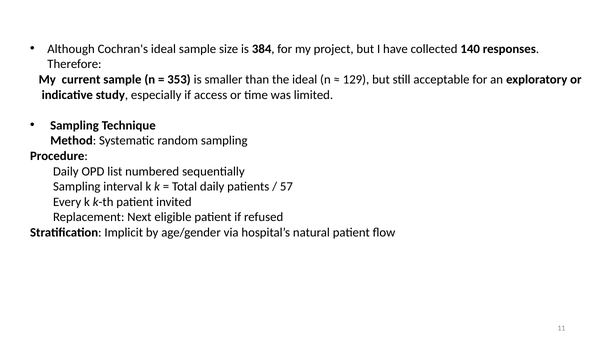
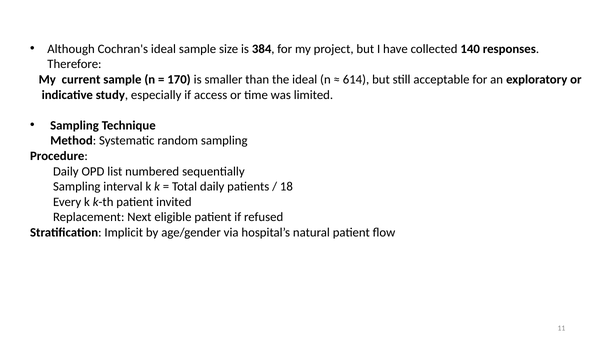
353: 353 -> 170
129: 129 -> 614
57: 57 -> 18
